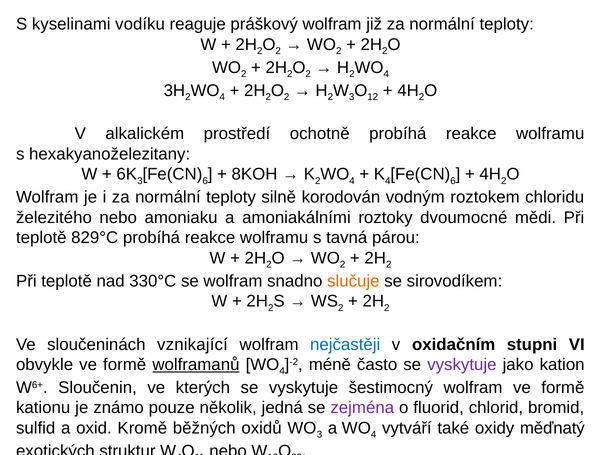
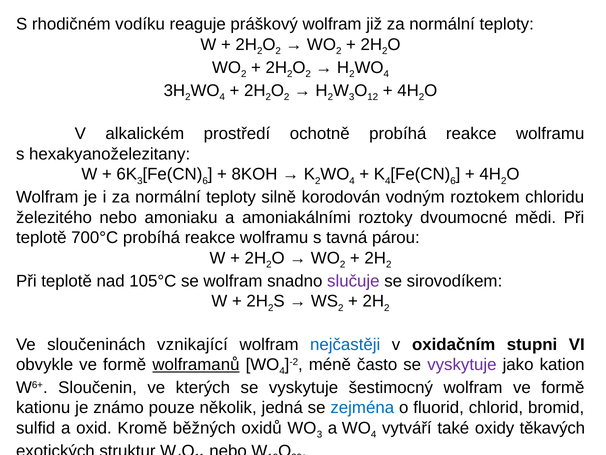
kyselinami: kyselinami -> rhodičném
829°C: 829°C -> 700°C
330°C: 330°C -> 105°C
slučuje colour: orange -> purple
zejména colour: purple -> blue
měďnatý: měďnatý -> těkavých
